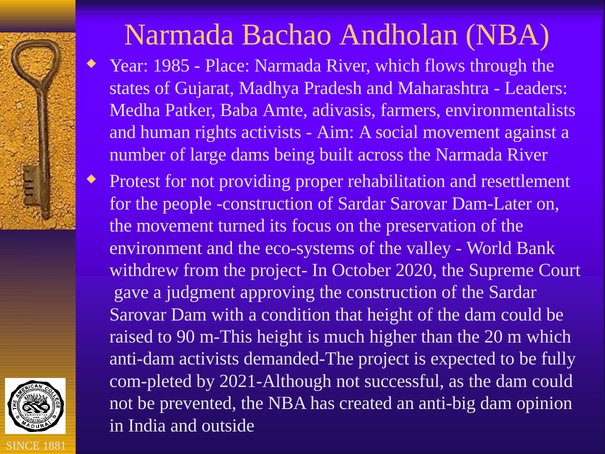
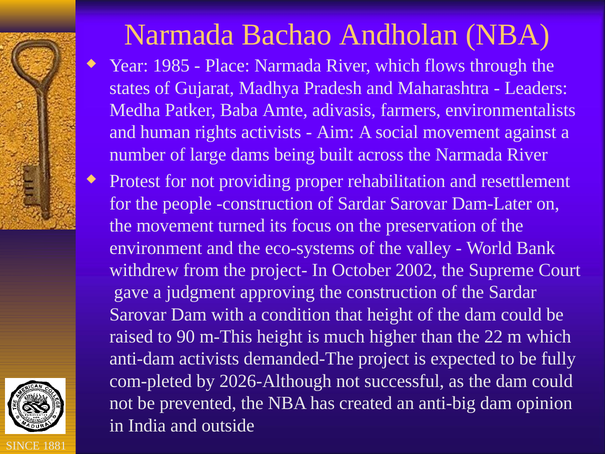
2020: 2020 -> 2002
20: 20 -> 22
2021-Although: 2021-Although -> 2026-Although
